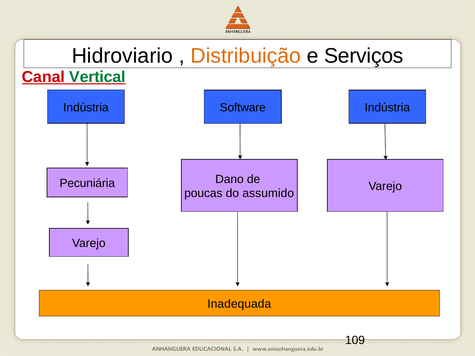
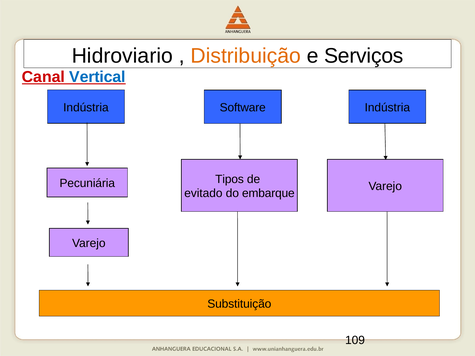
Vertical colour: green -> blue
Dano: Dano -> Tipos
poucas: poucas -> evitado
assumido: assumido -> embarque
Inadequada: Inadequada -> Substituição
